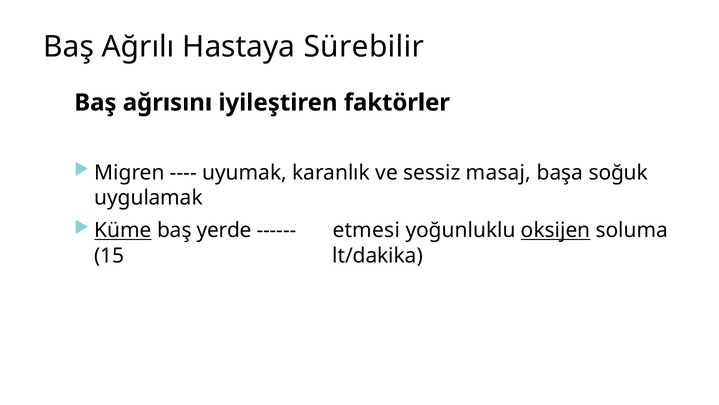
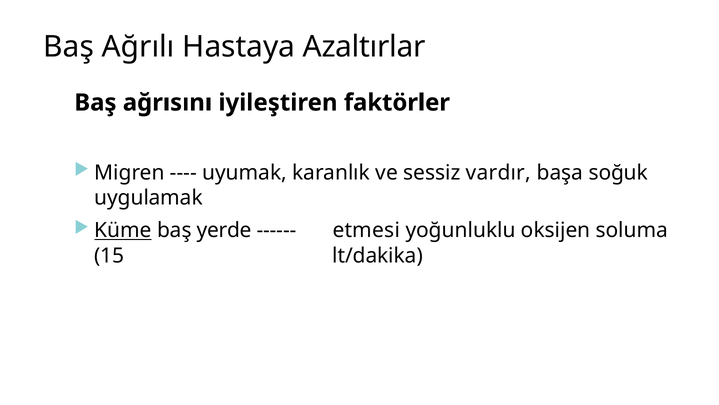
Sürebilir: Sürebilir -> Azaltırlar
masaj: masaj -> vardır
oksijen underline: present -> none
